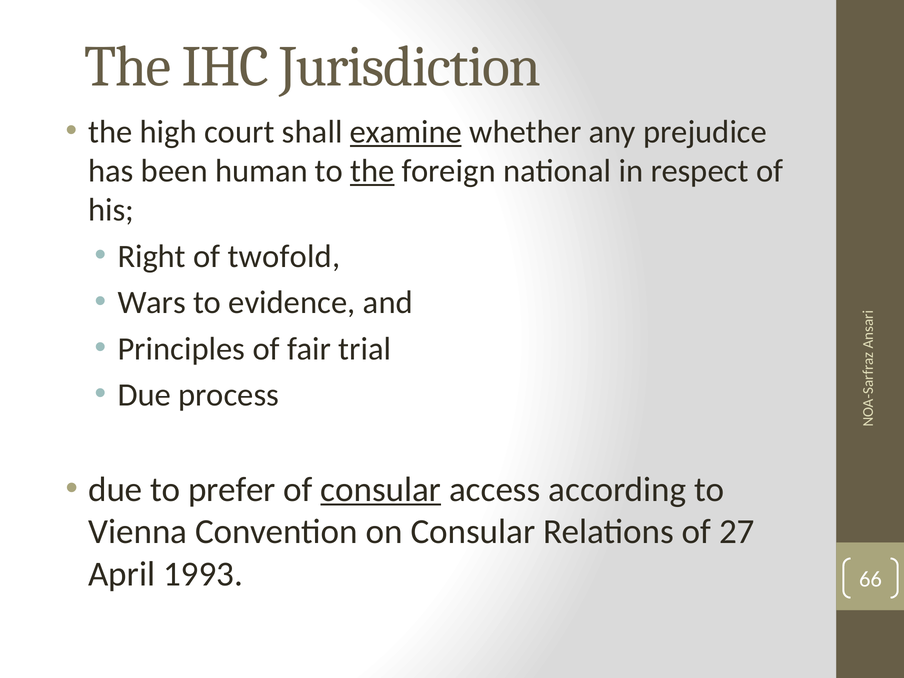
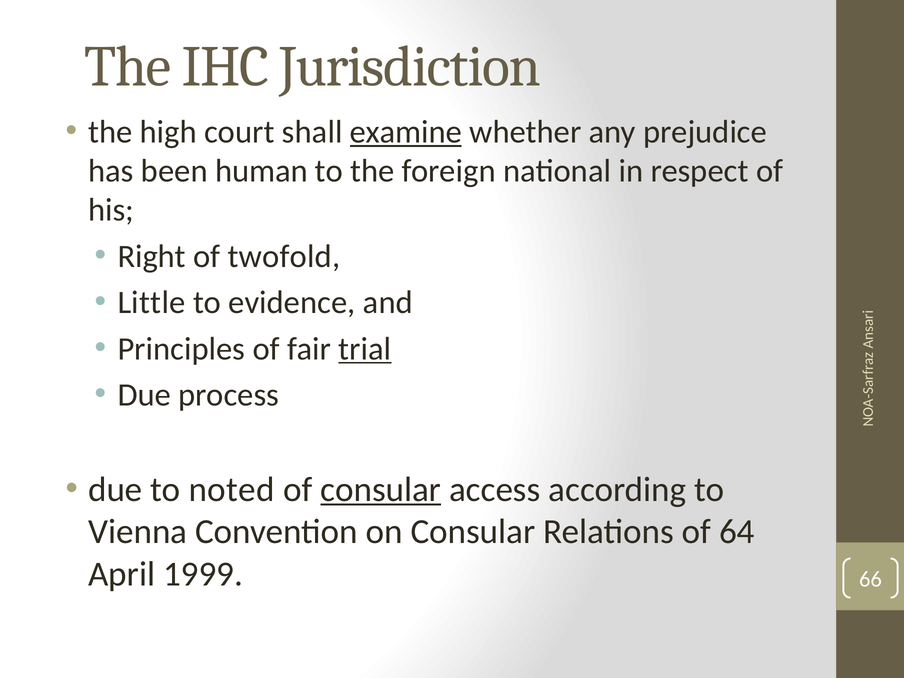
the at (372, 171) underline: present -> none
Wars: Wars -> Little
trial underline: none -> present
prefer: prefer -> noted
27: 27 -> 64
1993: 1993 -> 1999
